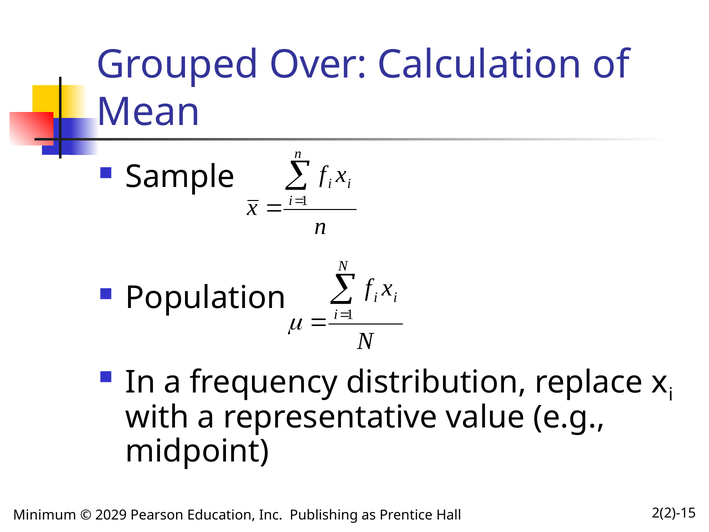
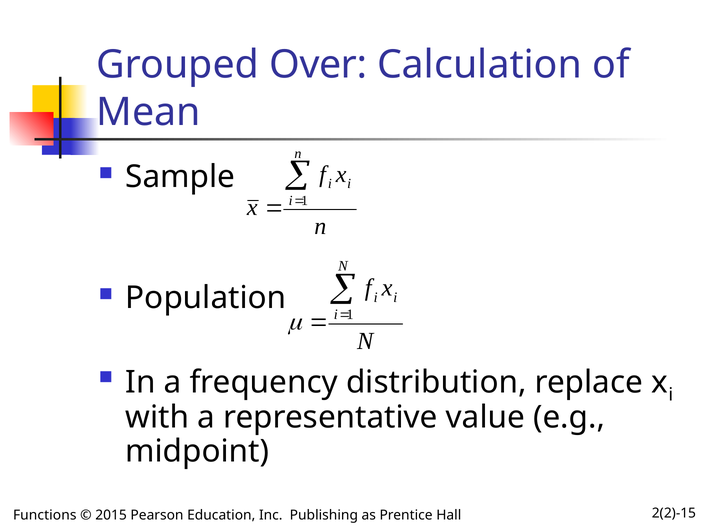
Minimum: Minimum -> Functions
2029: 2029 -> 2015
